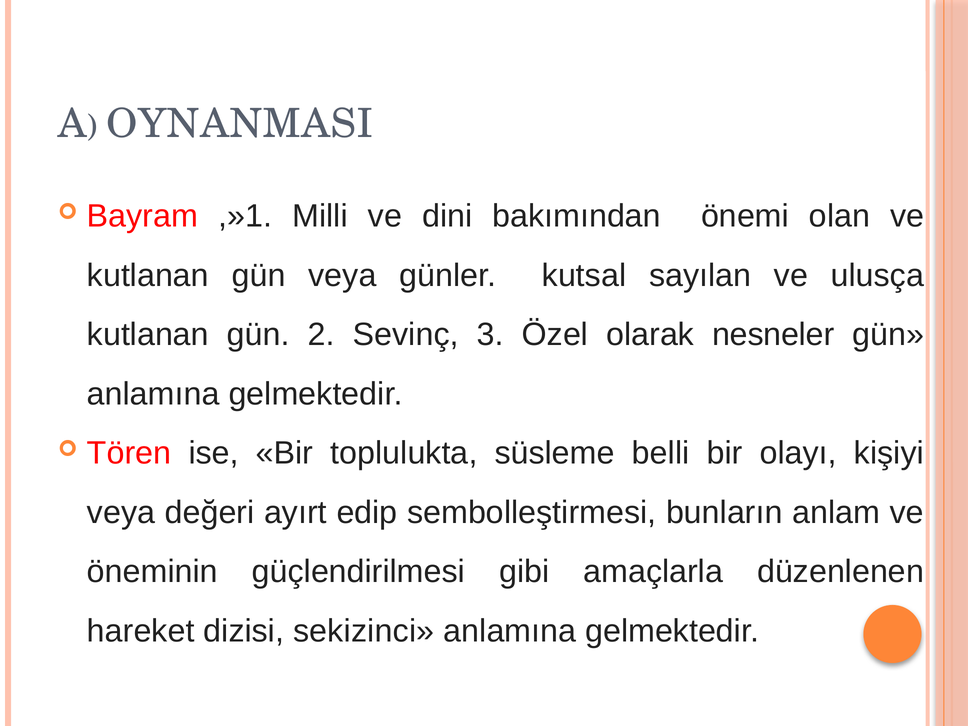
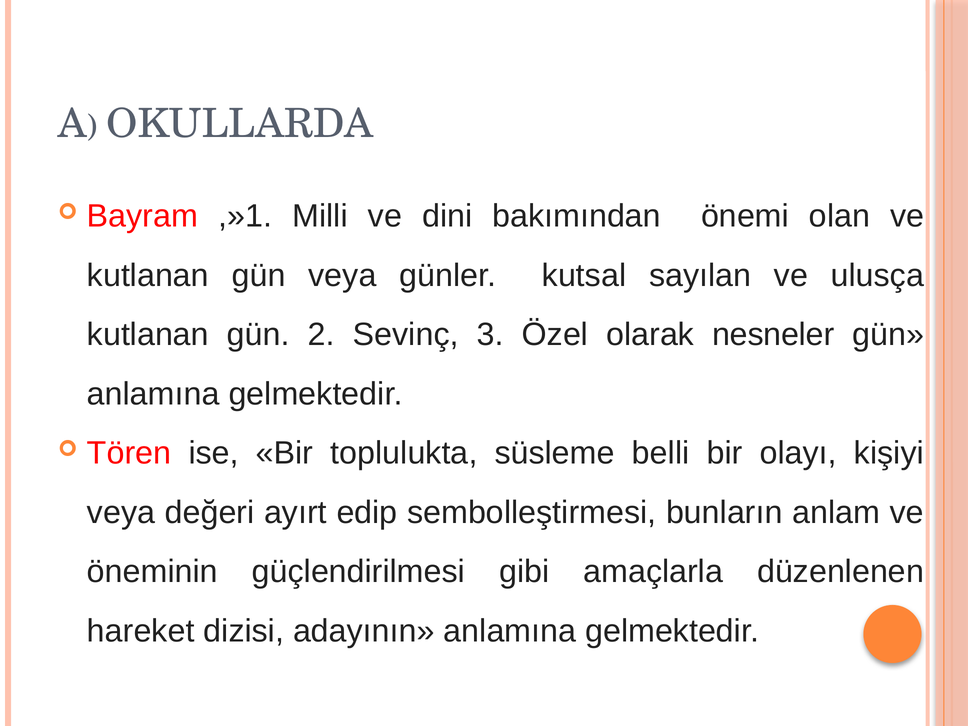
OYNANMASI: OYNANMASI -> OKULLARDA
sekizinci: sekizinci -> adayının
